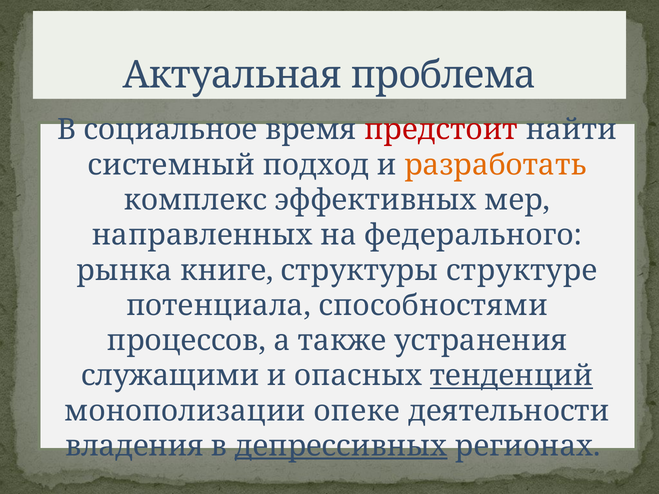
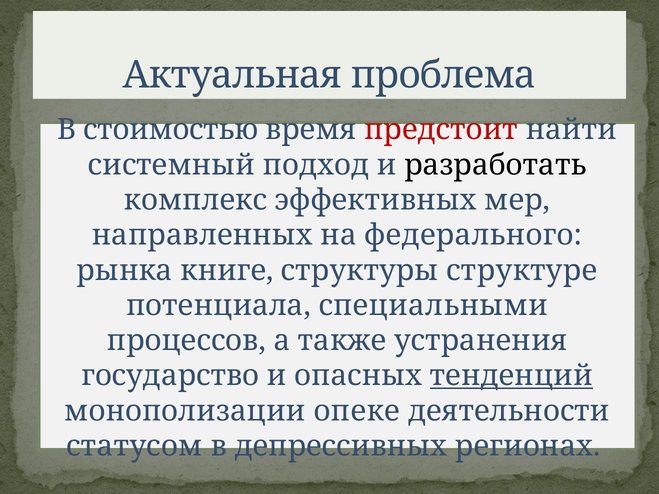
социальное: социальное -> стоимостью
разработать colour: orange -> black
способностями: способностями -> специальными
служащими: служащими -> государство
владения: владения -> статусом
депрессивных underline: present -> none
